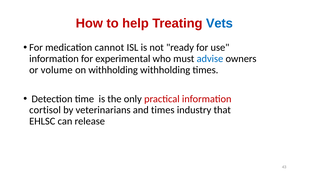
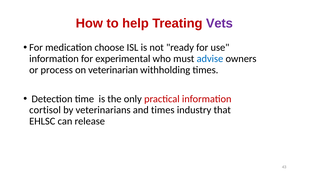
Vets colour: blue -> purple
cannot: cannot -> choose
volume: volume -> process
on withholding: withholding -> veterinarian
